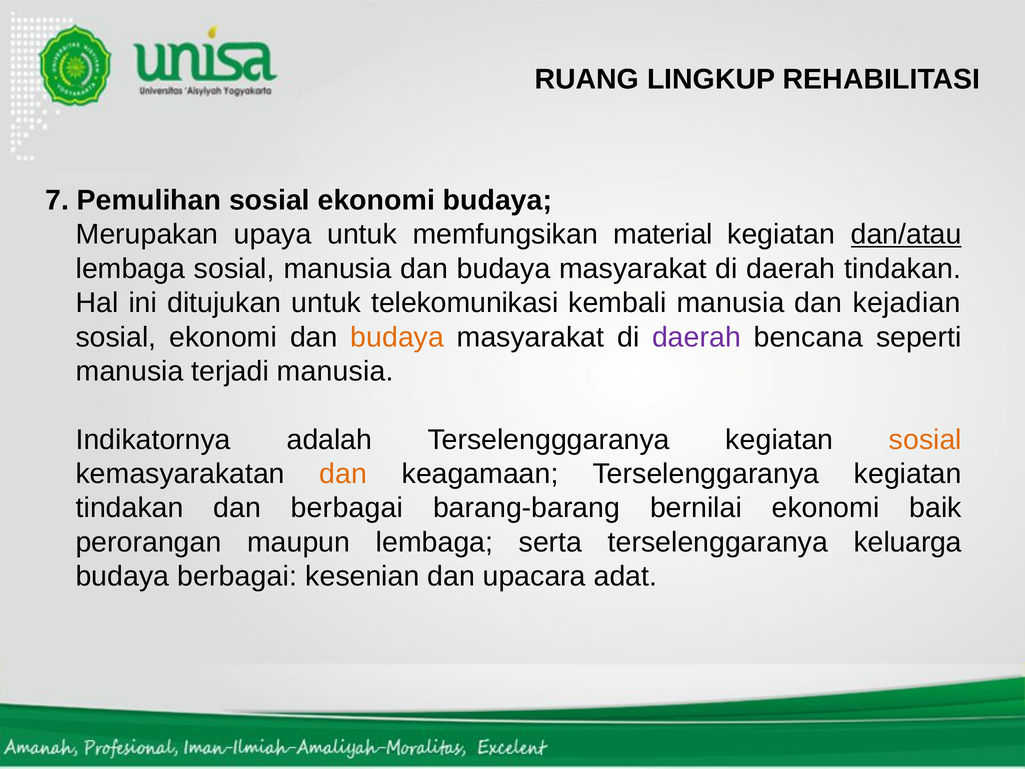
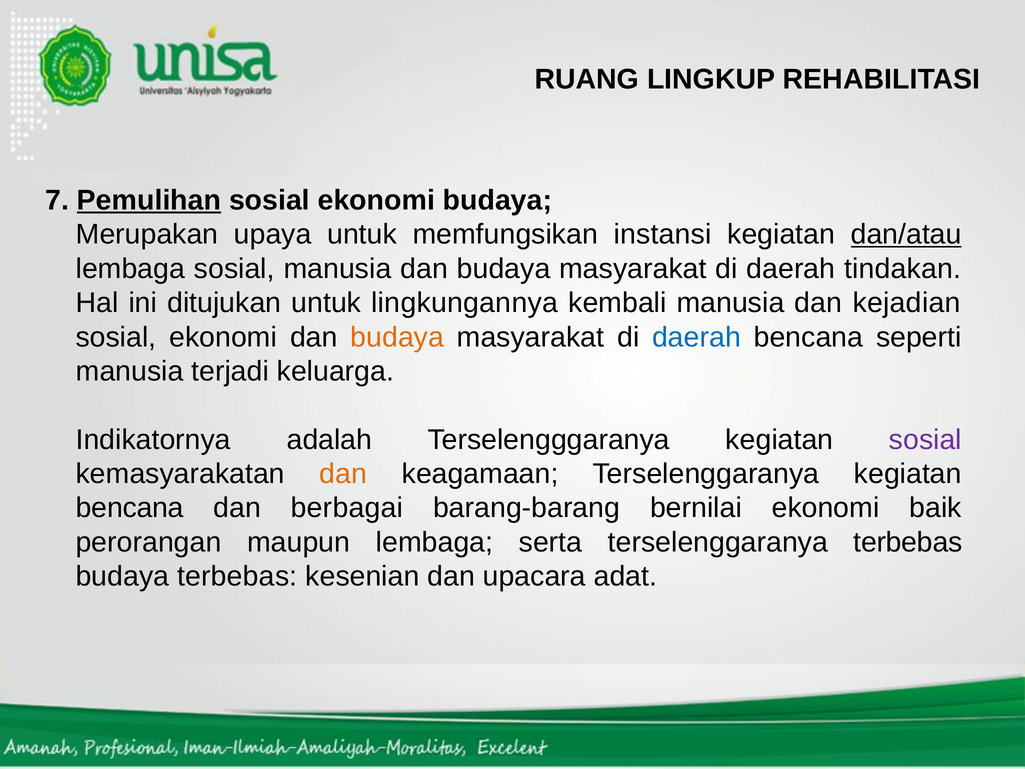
Pemulihan underline: none -> present
material: material -> instansi
telekomunikasi: telekomunikasi -> lingkungannya
daerah at (696, 337) colour: purple -> blue
terjadi manusia: manusia -> keluarga
sosial at (925, 440) colour: orange -> purple
tindakan at (130, 508): tindakan -> bencana
terselenggaranya keluarga: keluarga -> terbebas
budaya berbagai: berbagai -> terbebas
